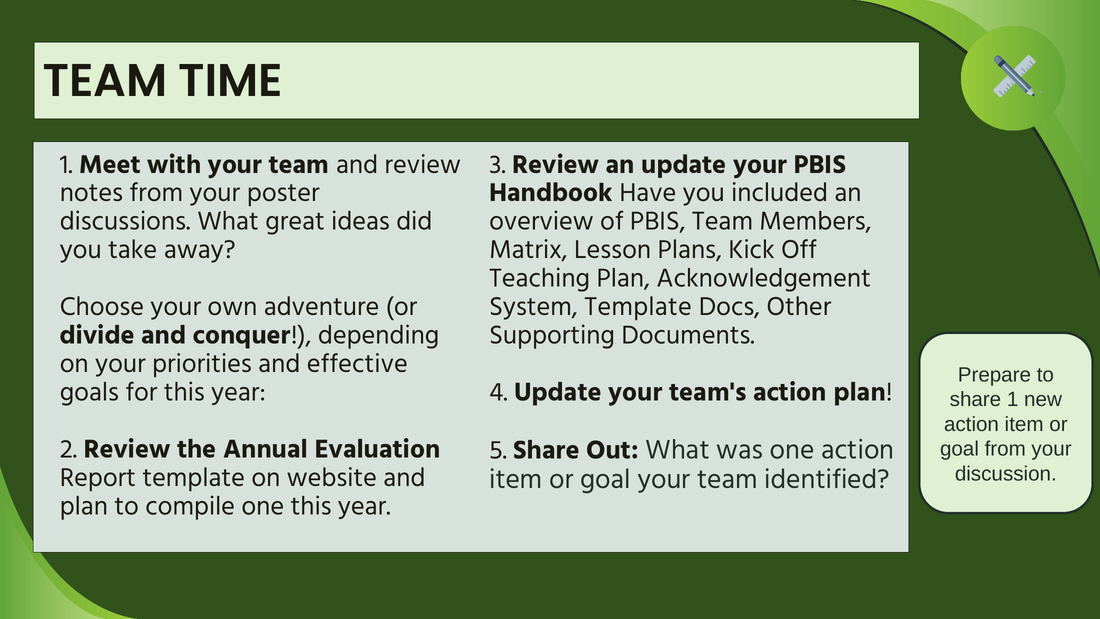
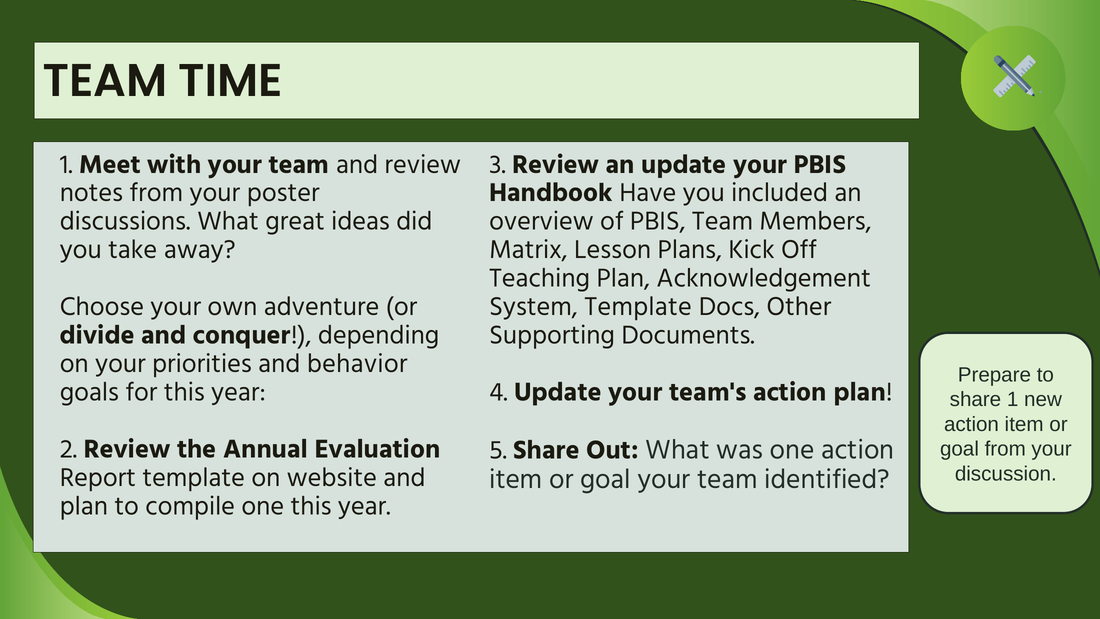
effective: effective -> behavior
